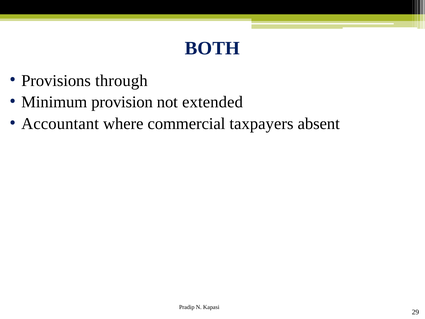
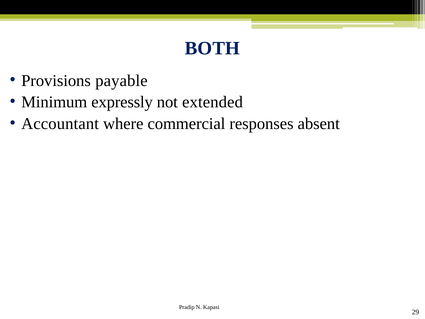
through: through -> payable
provision: provision -> expressly
taxpayers: taxpayers -> responses
